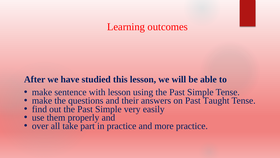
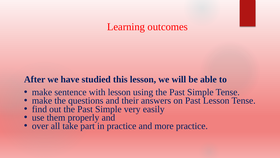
Past Taught: Taught -> Lesson
